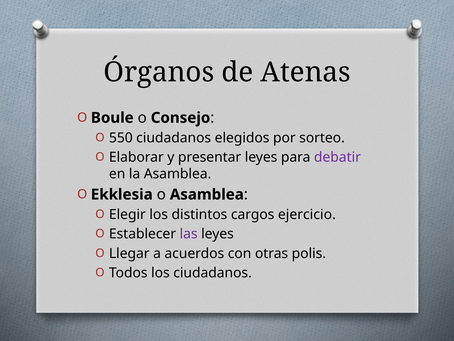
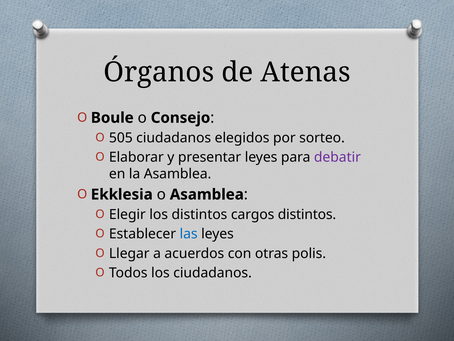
550: 550 -> 505
cargos ejercicio: ejercicio -> distintos
las colour: purple -> blue
